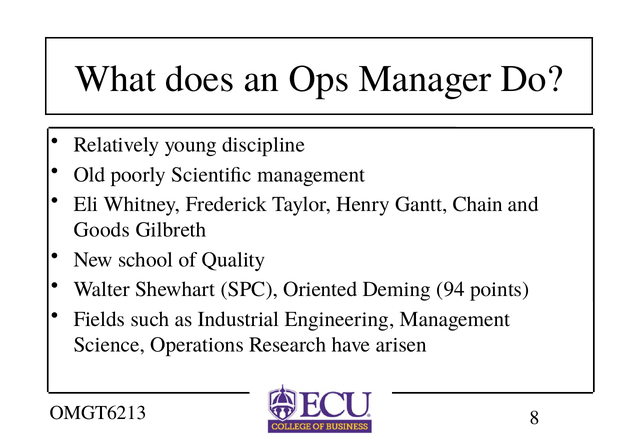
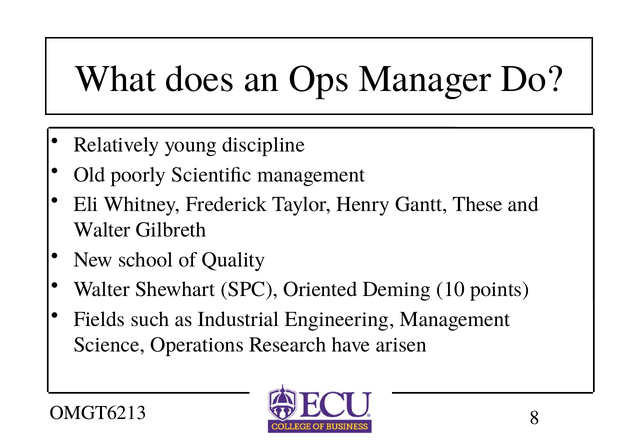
Chain: Chain -> These
Goods at (102, 230): Goods -> Walter
94: 94 -> 10
